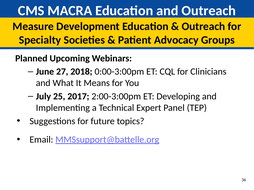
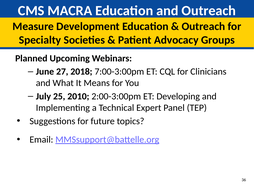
0:00-3:00pm: 0:00-3:00pm -> 7:00-3:00pm
2017: 2017 -> 2010
